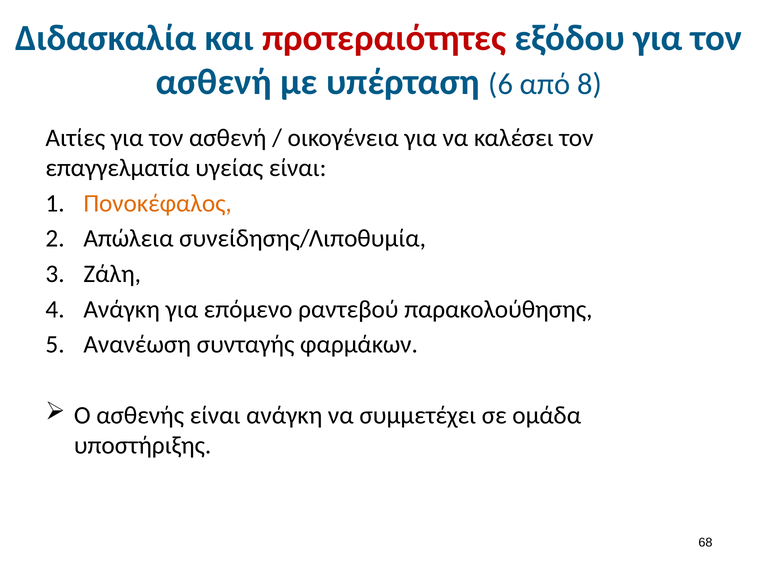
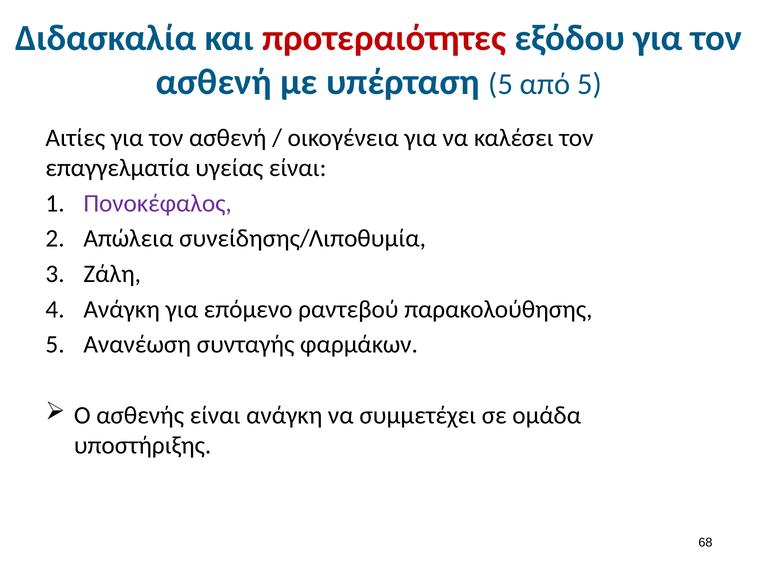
υπέρταση 6: 6 -> 5
από 8: 8 -> 5
Πονοκέφαλος colour: orange -> purple
